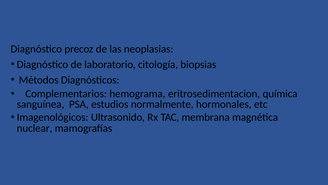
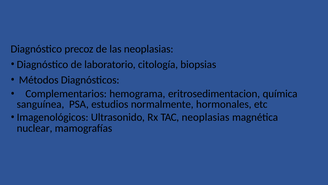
TAC membrana: membrana -> neoplasias
